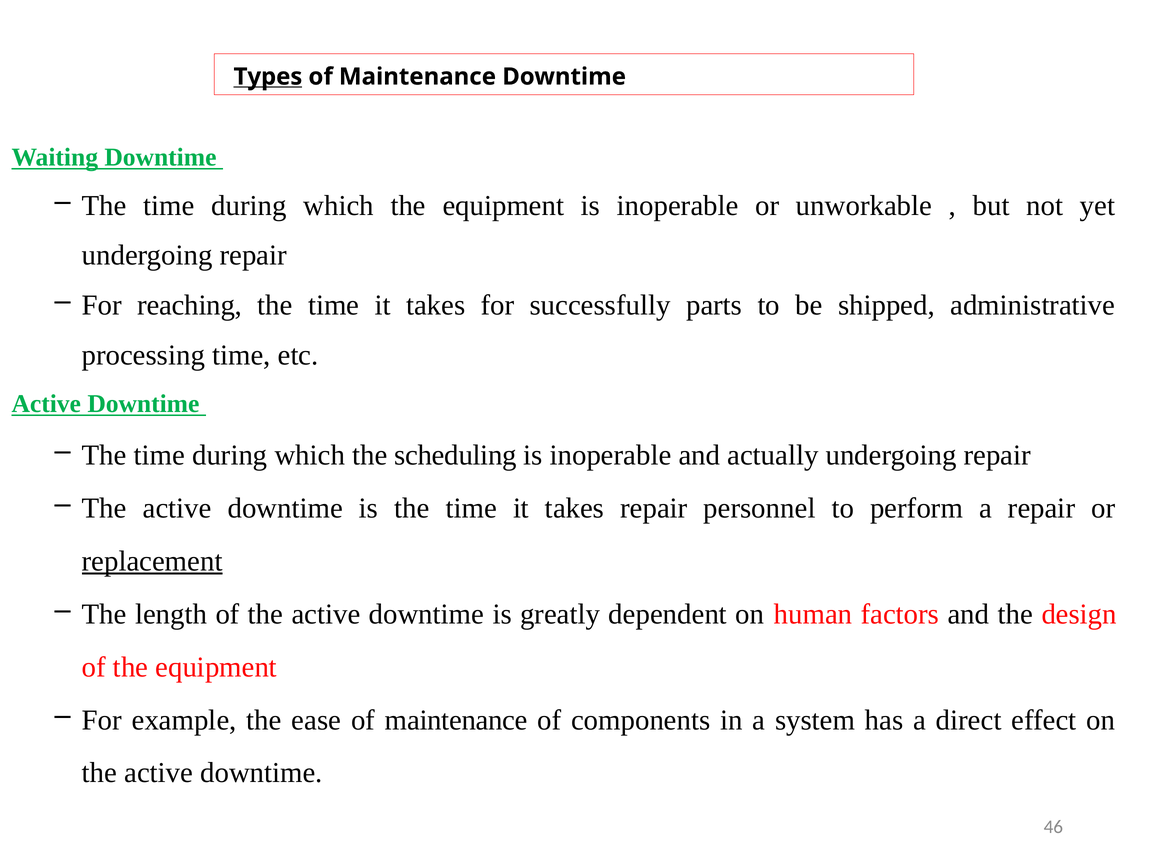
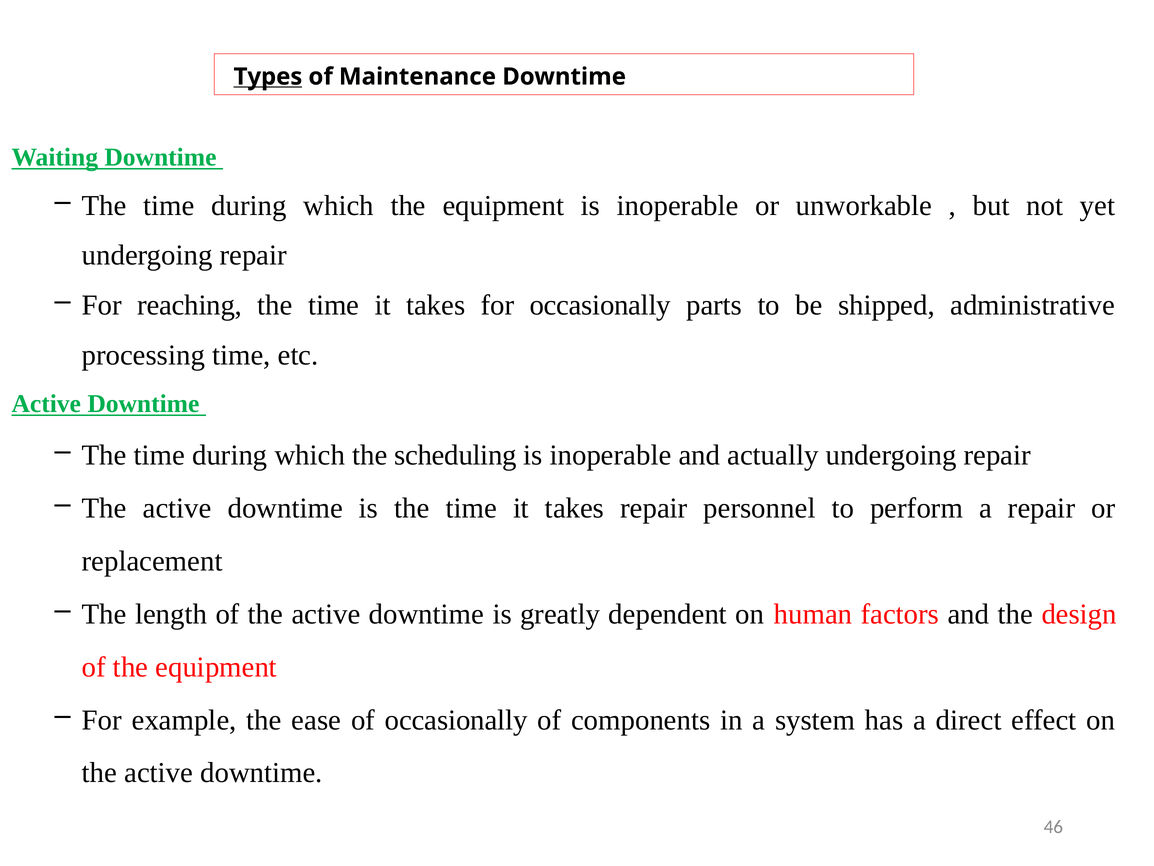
for successfully: successfully -> occasionally
replacement underline: present -> none
ease of maintenance: maintenance -> occasionally
